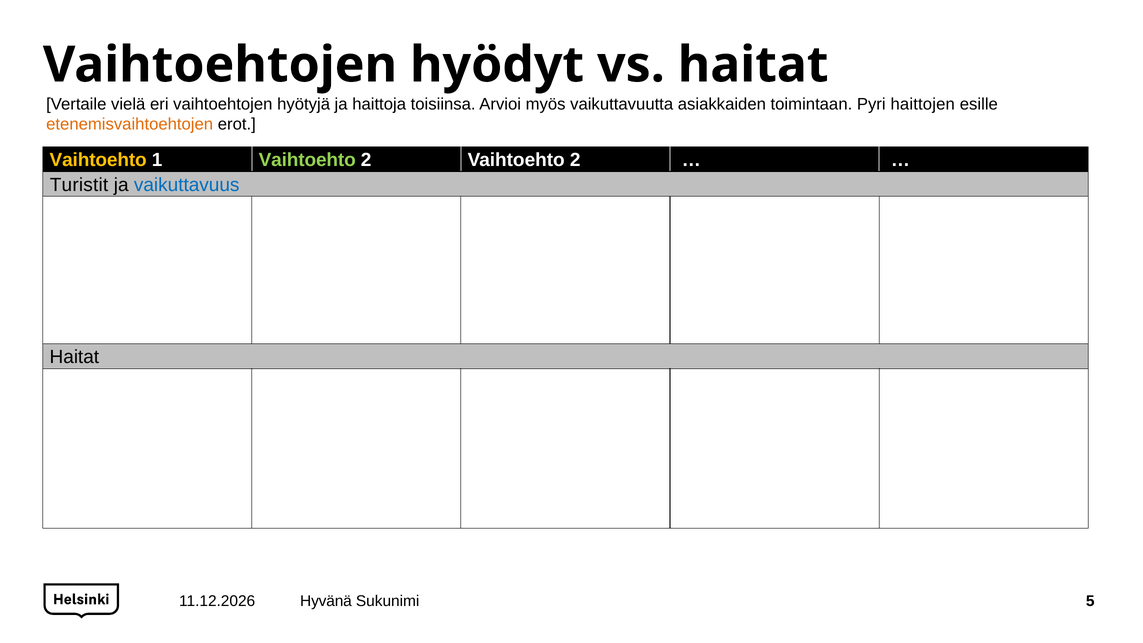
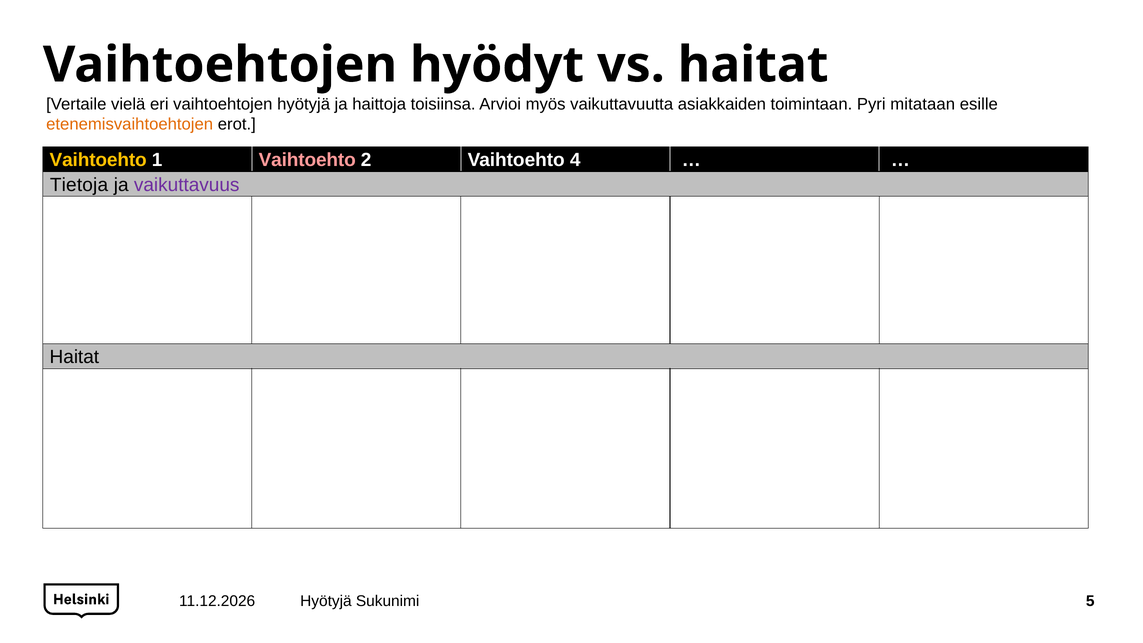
haittojen: haittojen -> mitataan
Vaihtoehto at (307, 160) colour: light green -> pink
2 Vaihtoehto 2: 2 -> 4
Turistit: Turistit -> Tietoja
vaikuttavuus colour: blue -> purple
Hyvänä at (326, 601): Hyvänä -> Hyötyjä
